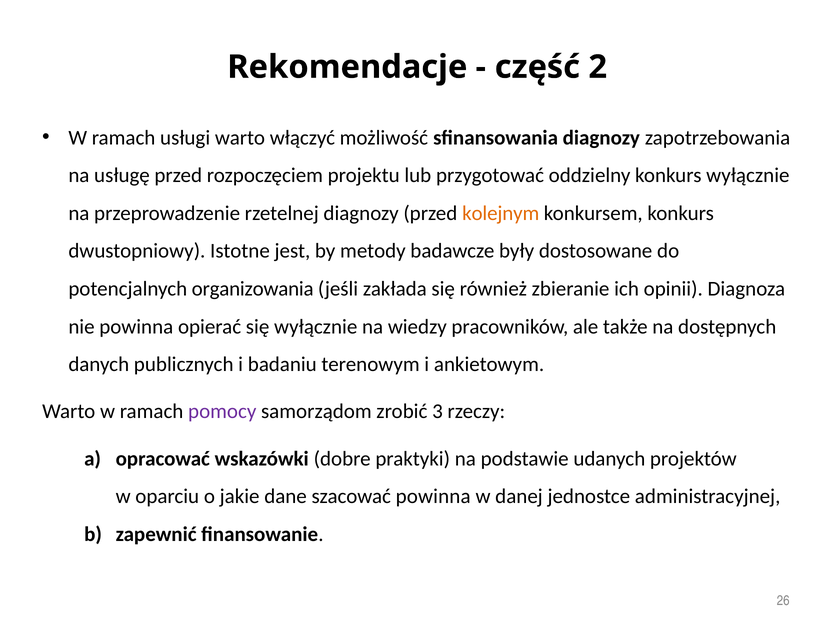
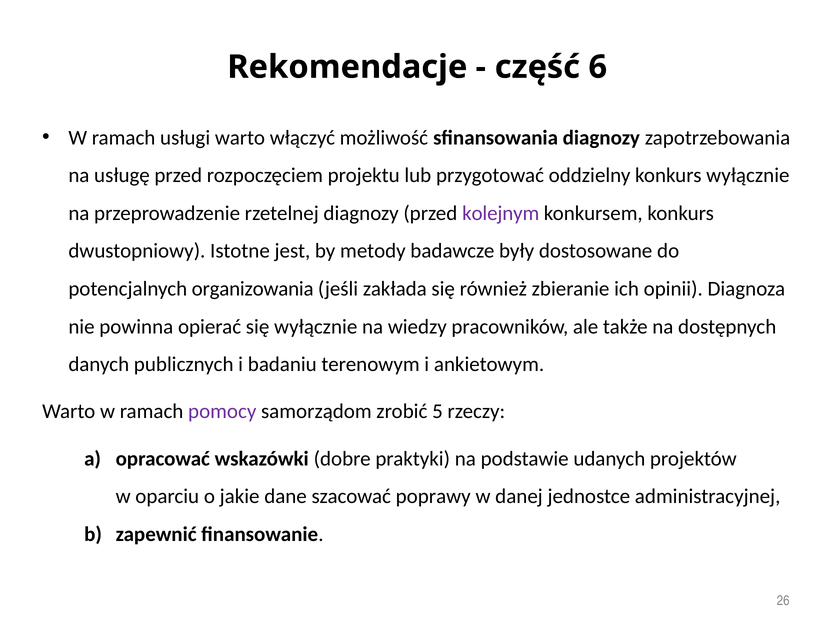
2: 2 -> 6
kolejnym colour: orange -> purple
3: 3 -> 5
szacować powinna: powinna -> poprawy
